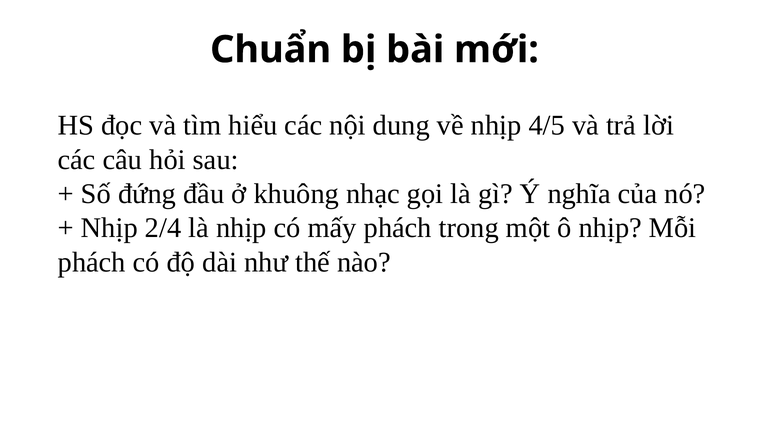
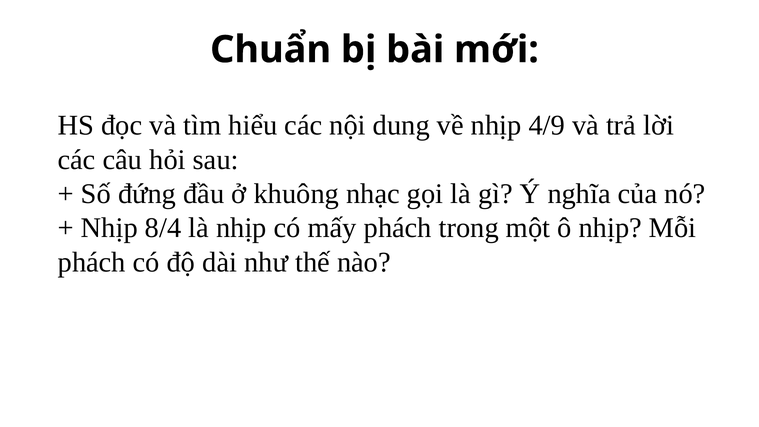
4/5: 4/5 -> 4/9
2/4: 2/4 -> 8/4
